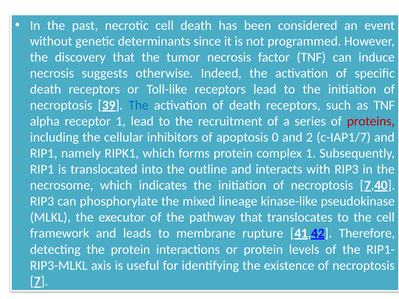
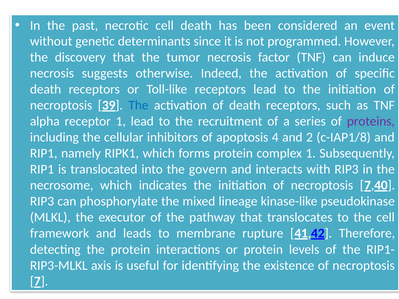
proteins colour: red -> purple
0: 0 -> 4
c-IAP1/7: c-IAP1/7 -> c-IAP1/8
outline: outline -> govern
